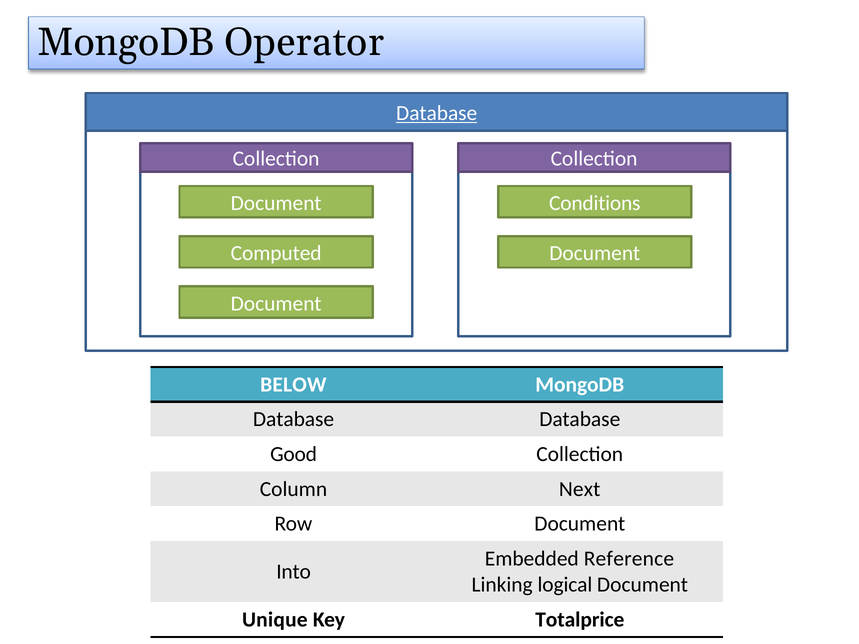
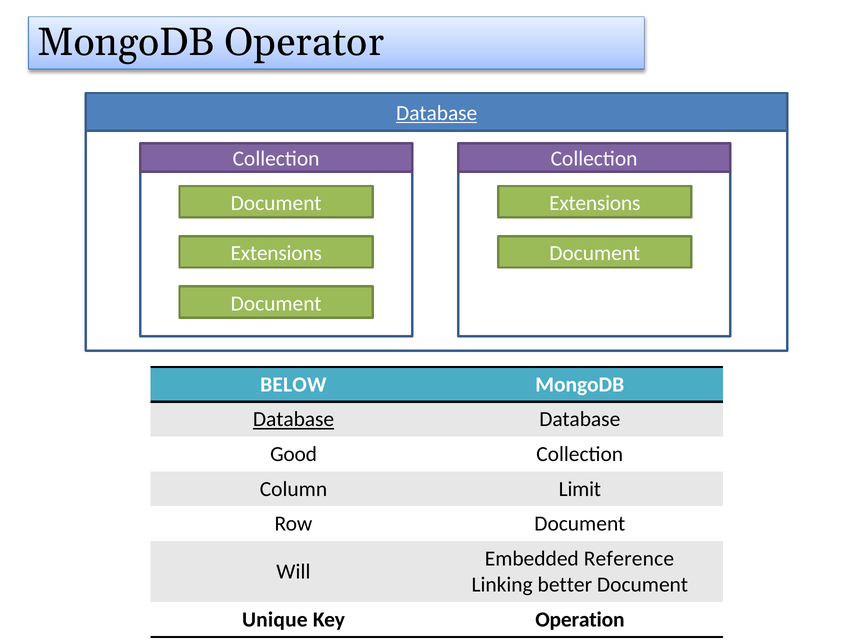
Conditions at (595, 203): Conditions -> Extensions
Computed at (276, 253): Computed -> Extensions
Database at (294, 420) underline: none -> present
Next: Next -> Limit
Into: Into -> Will
logical: logical -> better
Totalprice: Totalprice -> Operation
